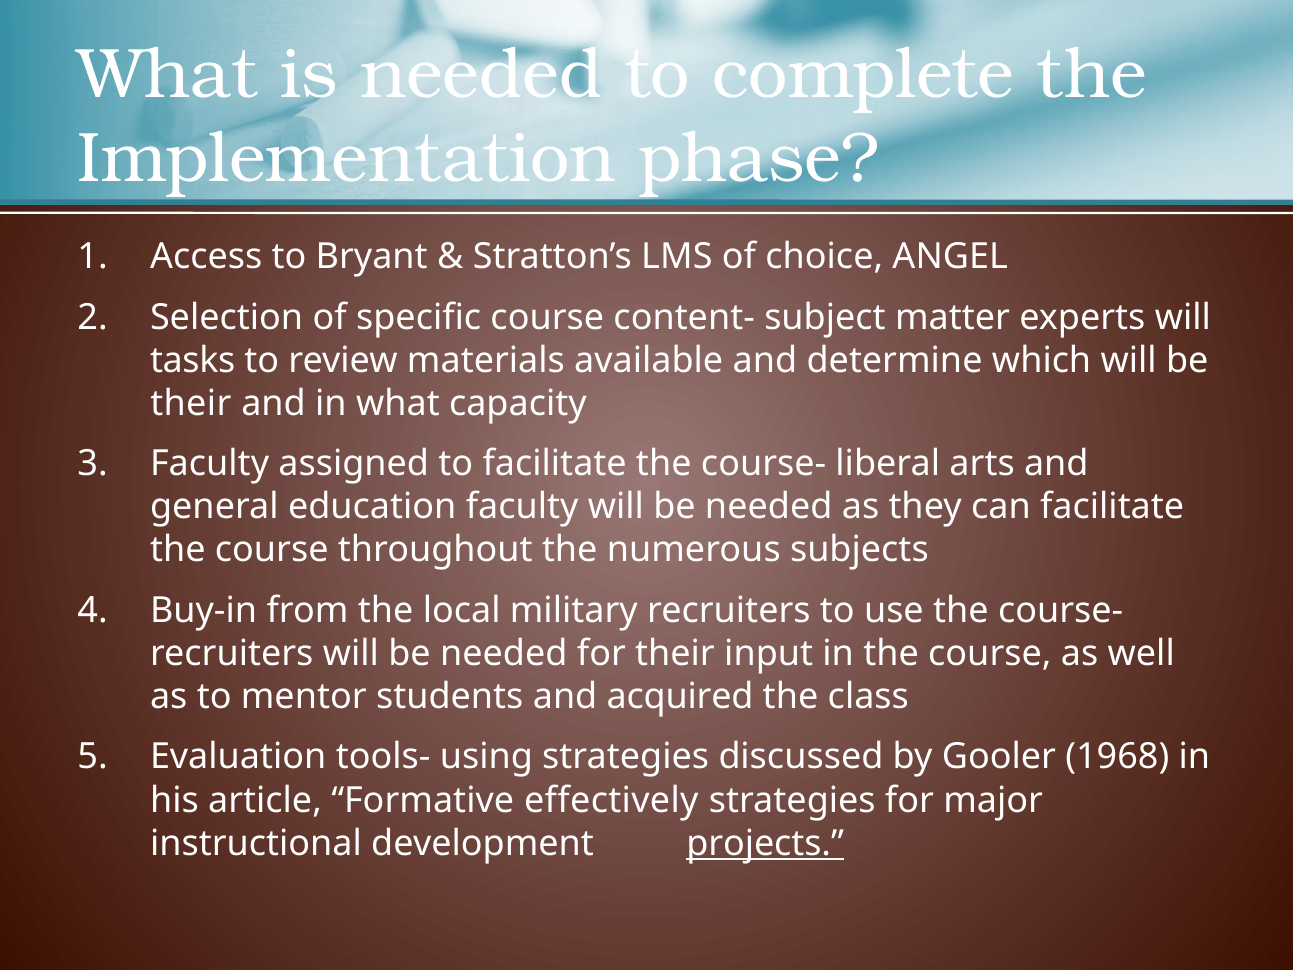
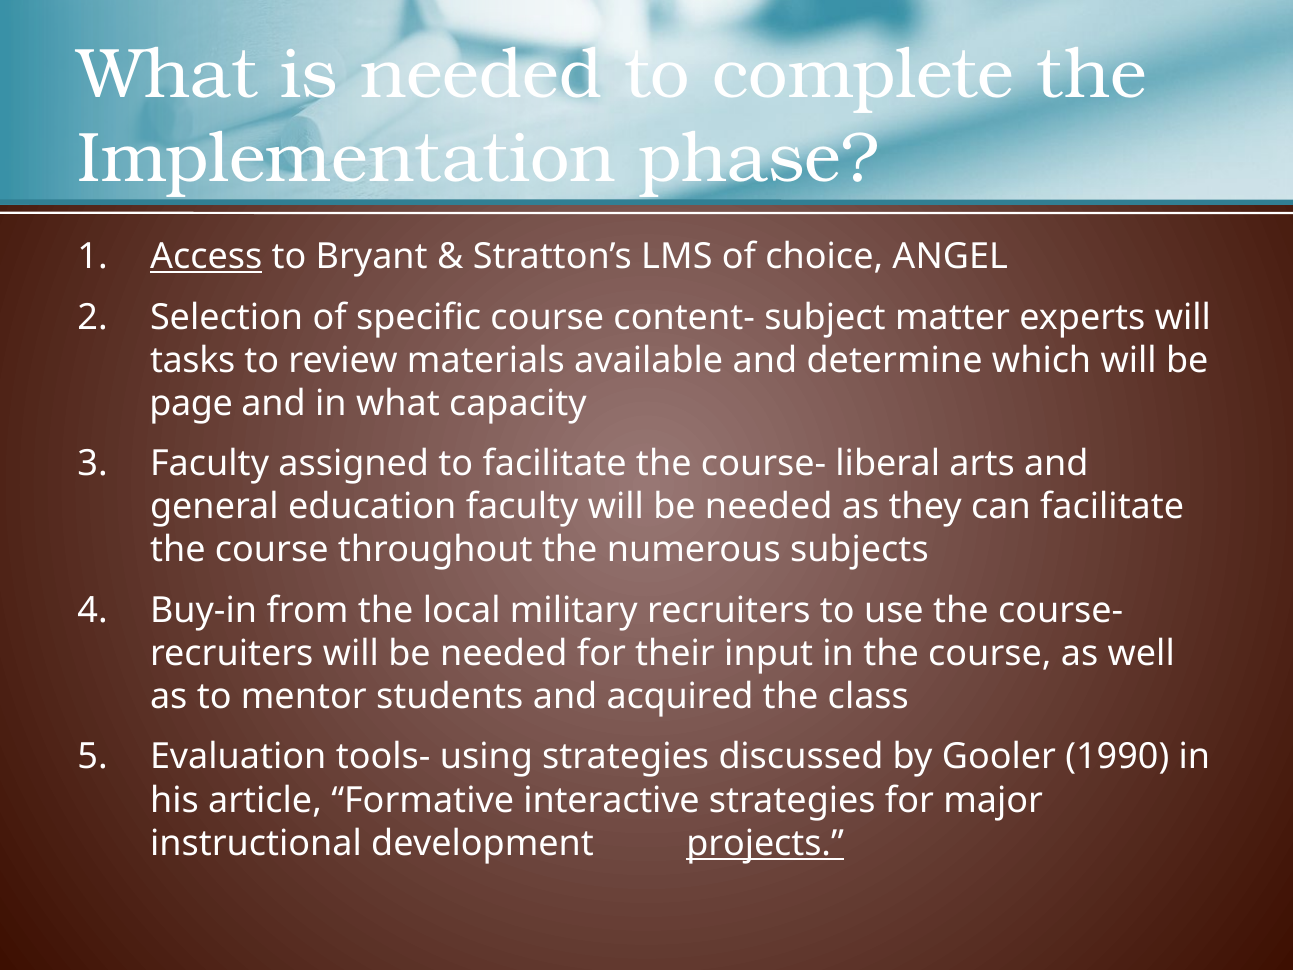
Access underline: none -> present
their at (191, 403): their -> page
1968: 1968 -> 1990
effectively: effectively -> interactive
